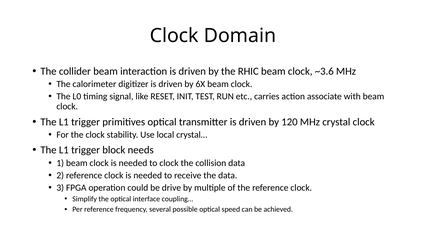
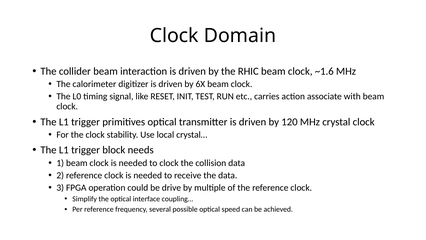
~3.6: ~3.6 -> ~1.6
